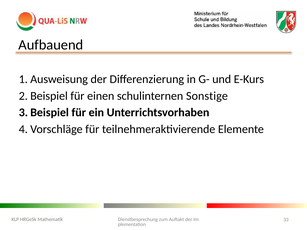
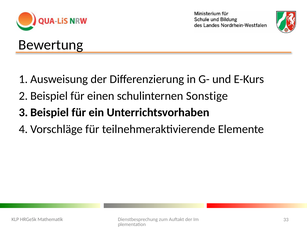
Aufbauend: Aufbauend -> Bewertung
